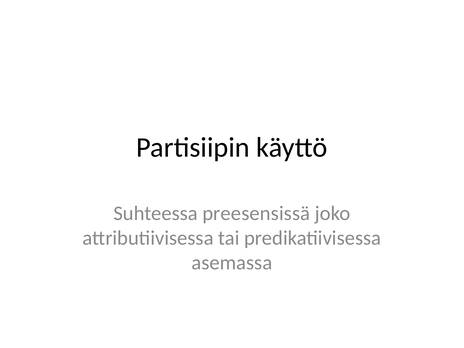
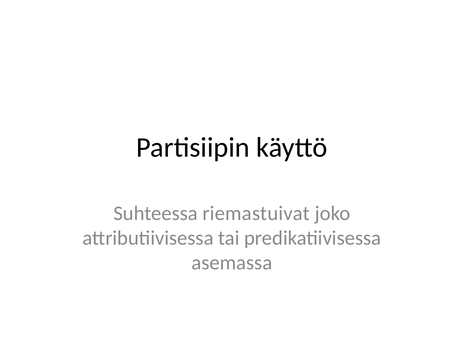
preesensissä: preesensissä -> riemastuivat
